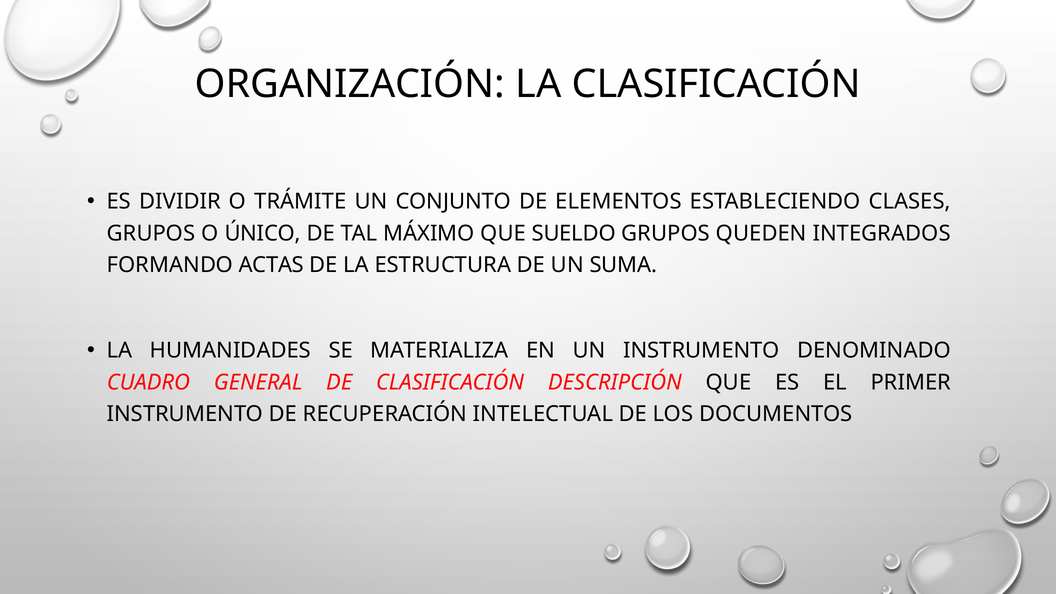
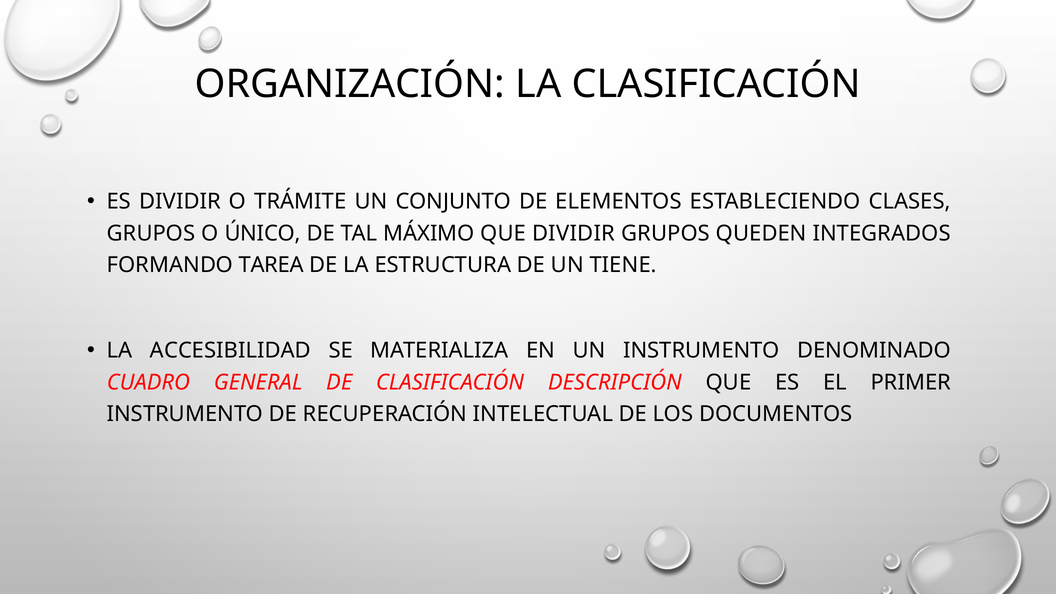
QUE SUELDO: SUELDO -> DIVIDIR
ACTAS: ACTAS -> TAREA
SUMA: SUMA -> TIENE
HUMANIDADES: HUMANIDADES -> ACCESIBILIDAD
